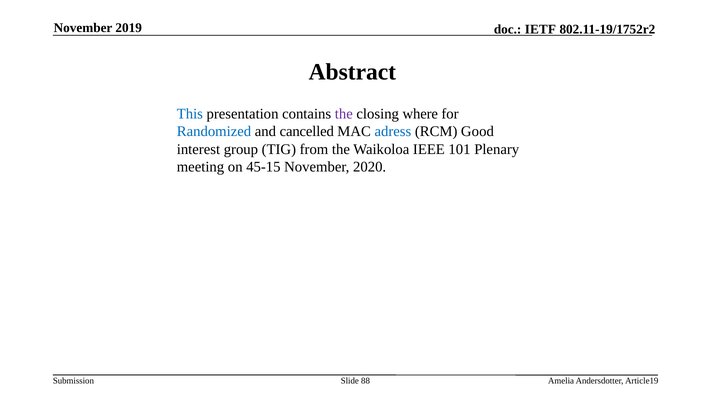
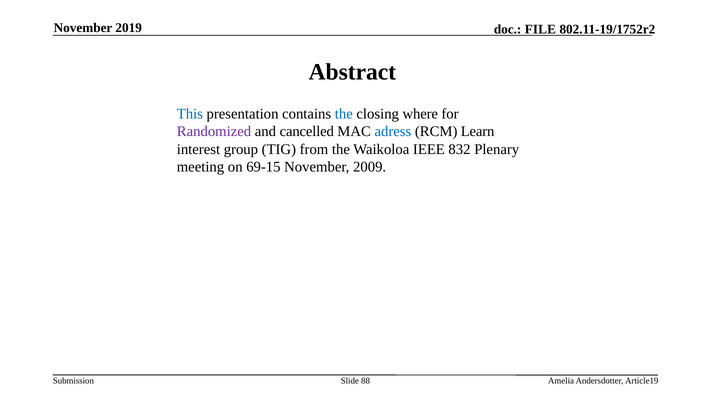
IETF: IETF -> FILE
the at (344, 114) colour: purple -> blue
Randomized colour: blue -> purple
Good: Good -> Learn
101: 101 -> 832
45-15: 45-15 -> 69-15
2020: 2020 -> 2009
